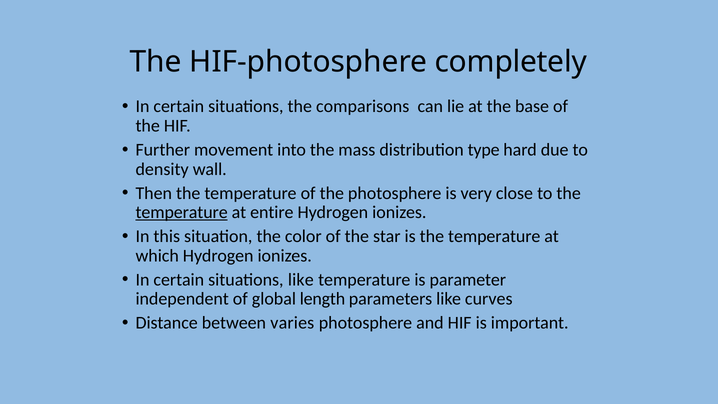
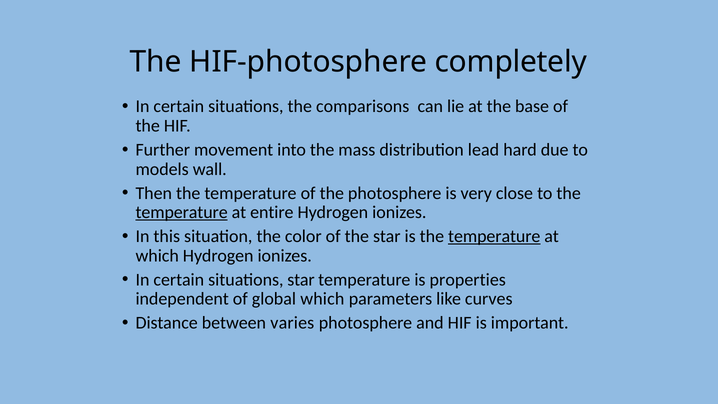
type: type -> lead
density: density -> models
temperature at (494, 236) underline: none -> present
situations like: like -> star
parameter: parameter -> properties
global length: length -> which
